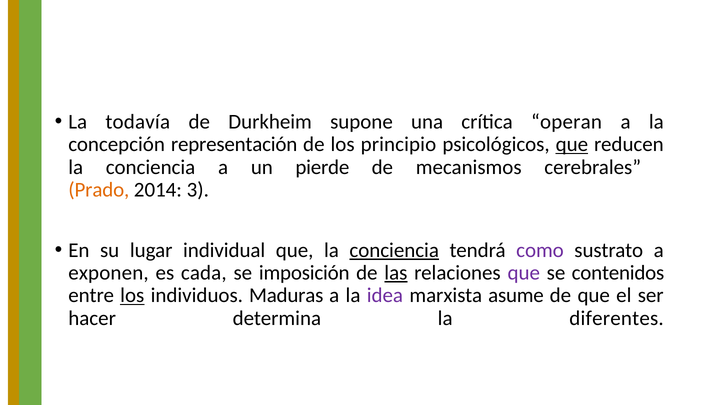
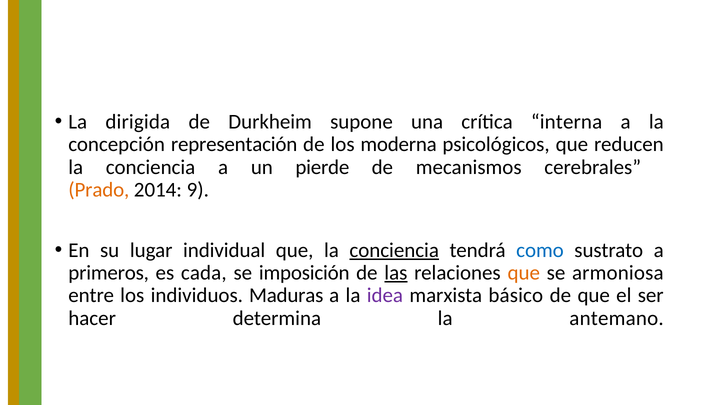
todavía: todavía -> dirigida
operan: operan -> interna
principio: principio -> moderna
que at (572, 144) underline: present -> none
3: 3 -> 9
como colour: purple -> blue
exponen: exponen -> primeros
que at (524, 272) colour: purple -> orange
contenidos: contenidos -> armoniosa
los at (132, 295) underline: present -> none
asume: asume -> básico
diferentes: diferentes -> antemano
